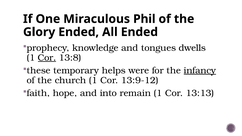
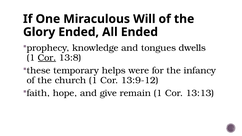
Phil: Phil -> Will
infancy underline: present -> none
into: into -> give
